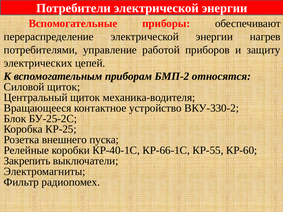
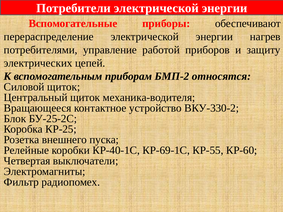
КР-66-1С: КР-66-1С -> КР-69-1С
Закрепить: Закрепить -> Четвертая
